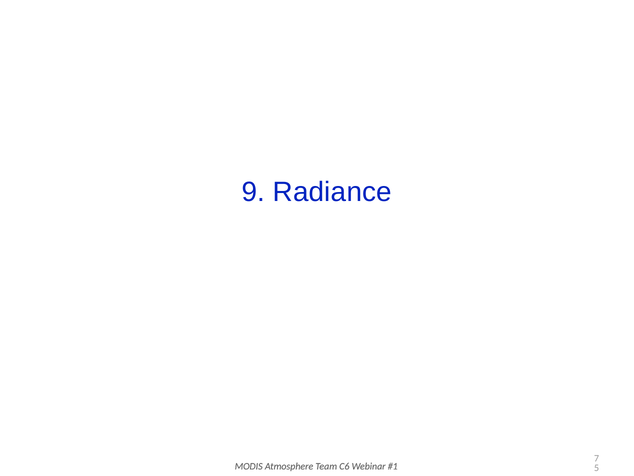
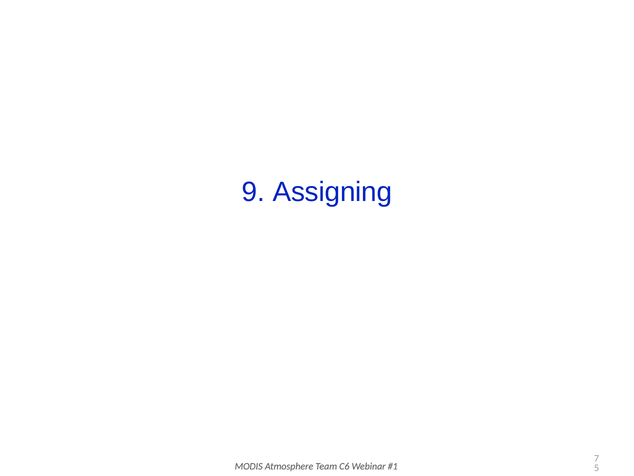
Radiance: Radiance -> Assigning
